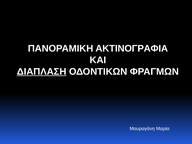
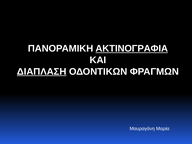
ΑΚΤΙΝΟΓΡΑΦΙΑ underline: none -> present
